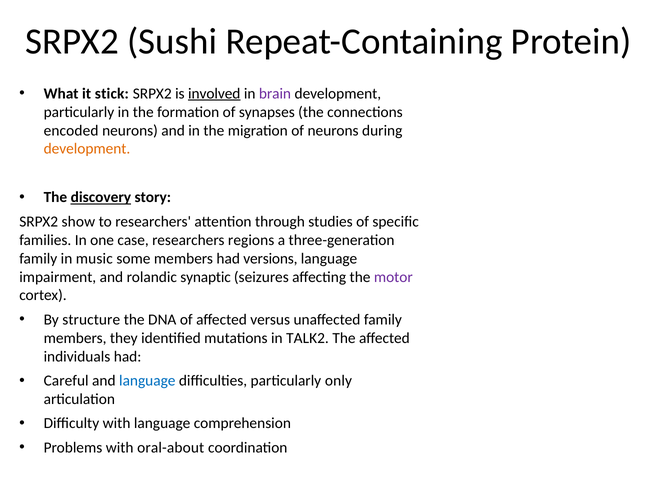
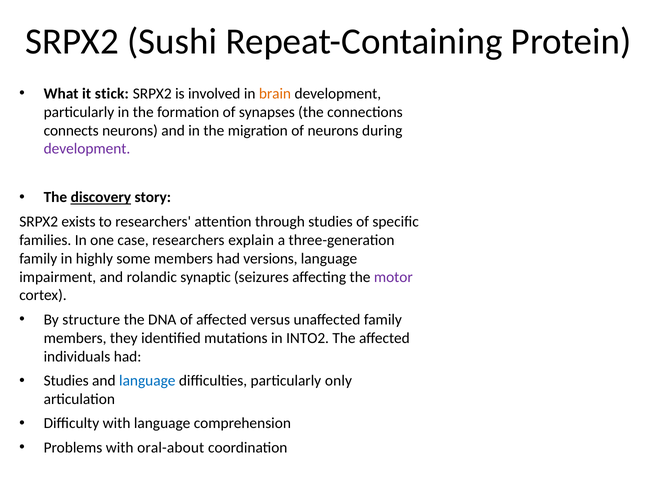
involved underline: present -> none
brain colour: purple -> orange
encoded: encoded -> connects
development at (87, 149) colour: orange -> purple
show: show -> exists
regions: regions -> explain
music: music -> highly
TALK2: TALK2 -> INTO2
Careful at (66, 380): Careful -> Studies
